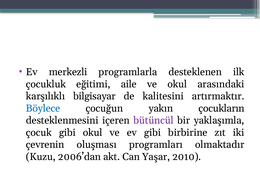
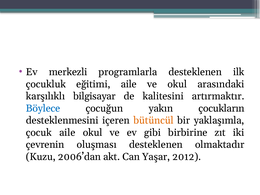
bütüncül colour: purple -> orange
çocuk gibi: gibi -> aile
oluşması programları: programları -> desteklenen
2010: 2010 -> 2012
